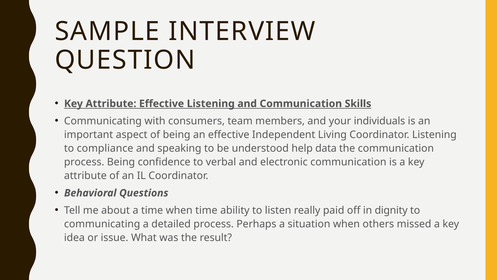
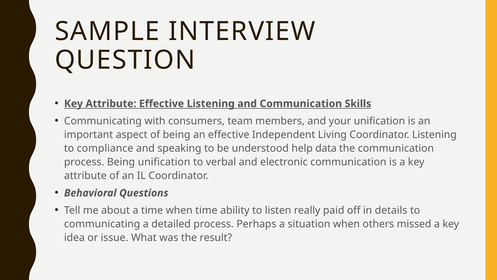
your individuals: individuals -> unification
Being confidence: confidence -> unification
dignity: dignity -> details
